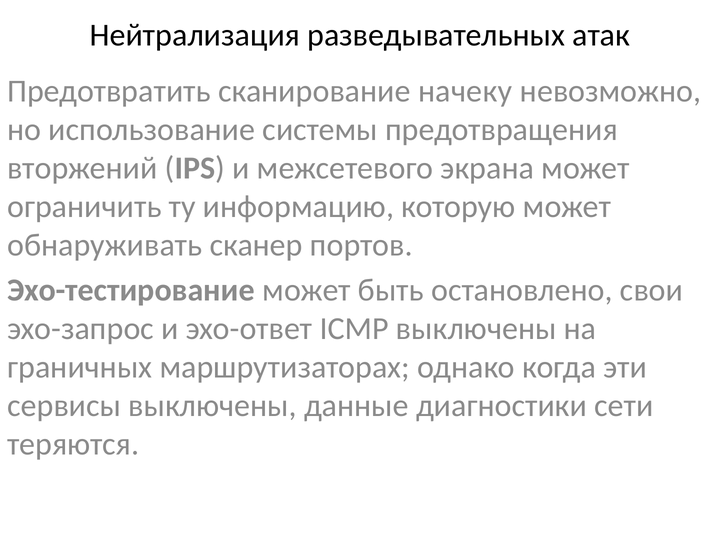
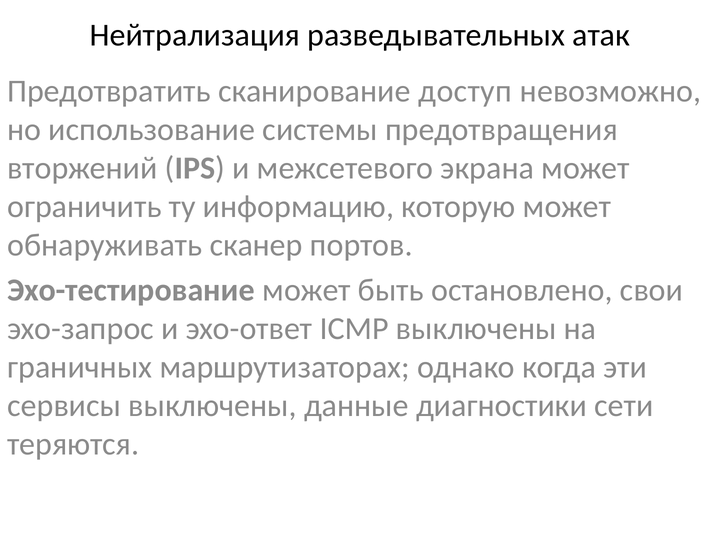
начеку: начеку -> доступ
